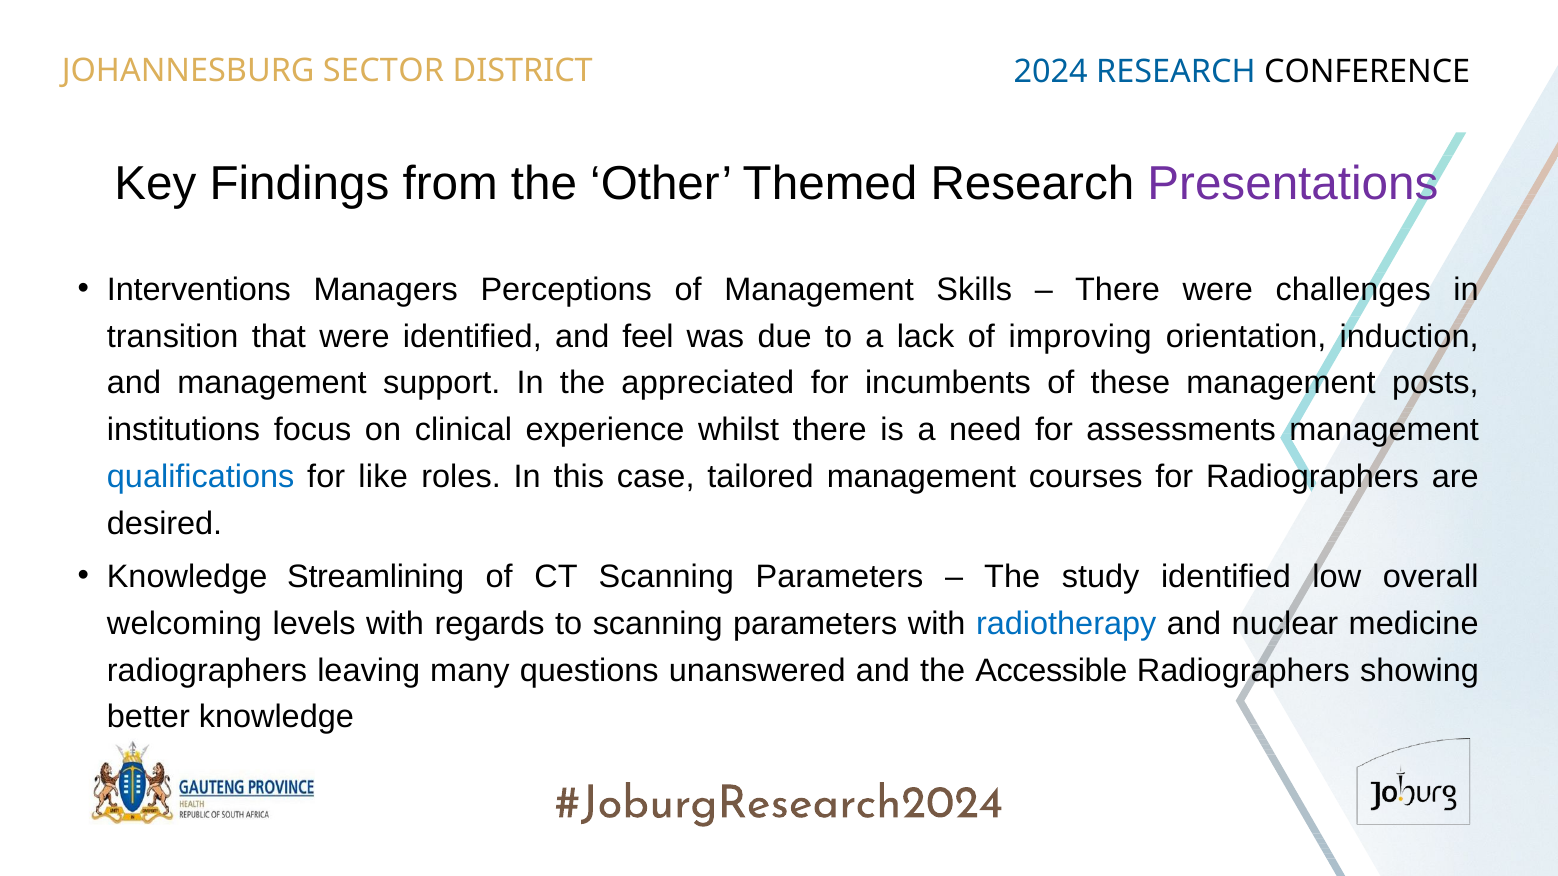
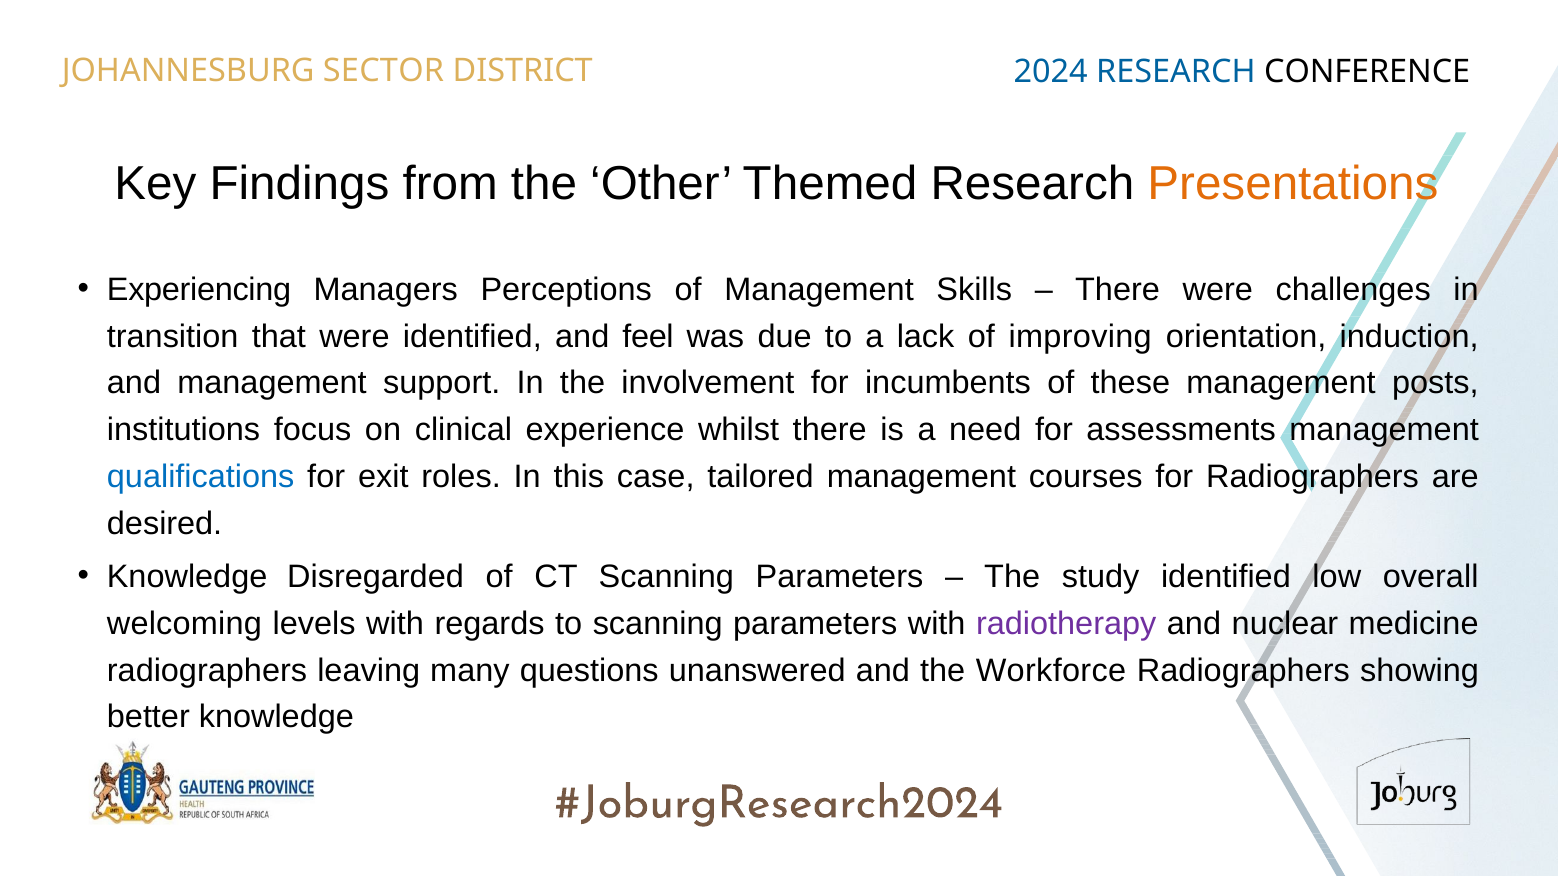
Presentations colour: purple -> orange
Interventions: Interventions -> Experiencing
appreciated: appreciated -> involvement
like: like -> exit
Streamlining: Streamlining -> Disregarded
radiotherapy colour: blue -> purple
Accessible: Accessible -> Workforce
